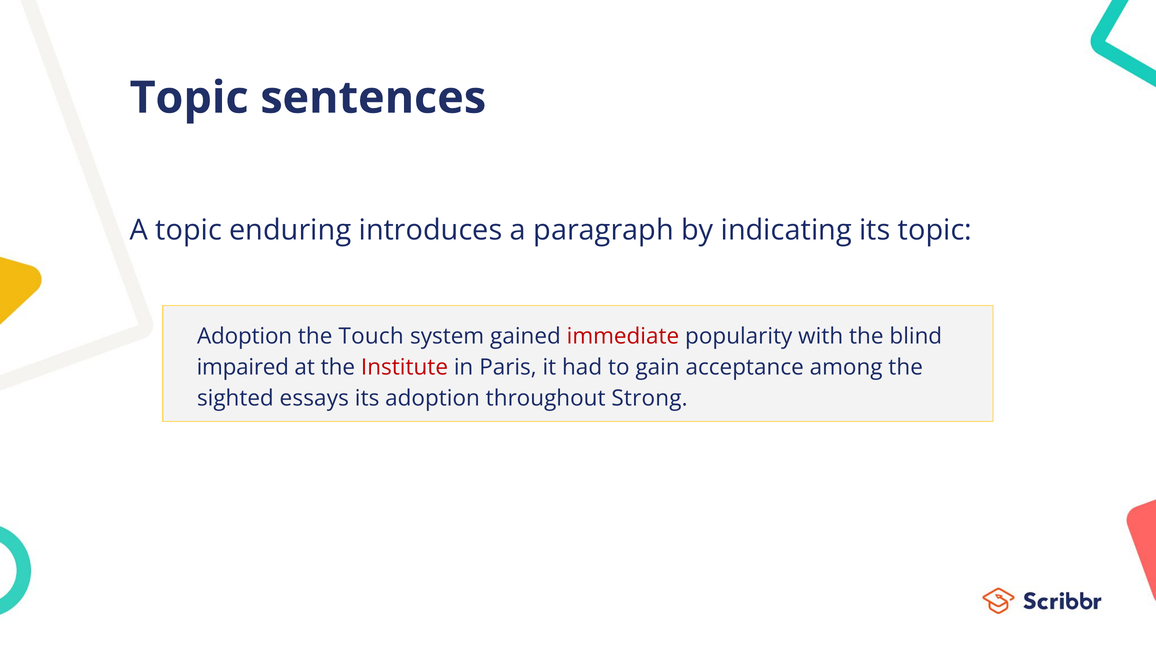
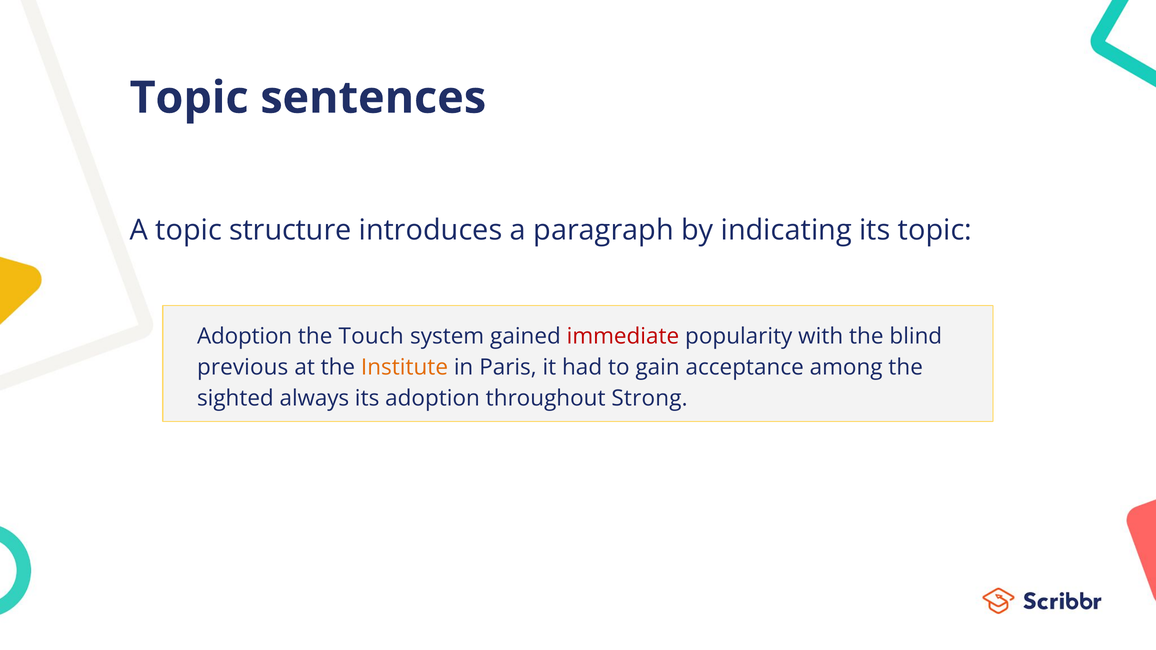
enduring: enduring -> structure
impaired: impaired -> previous
Institute colour: red -> orange
essays: essays -> always
